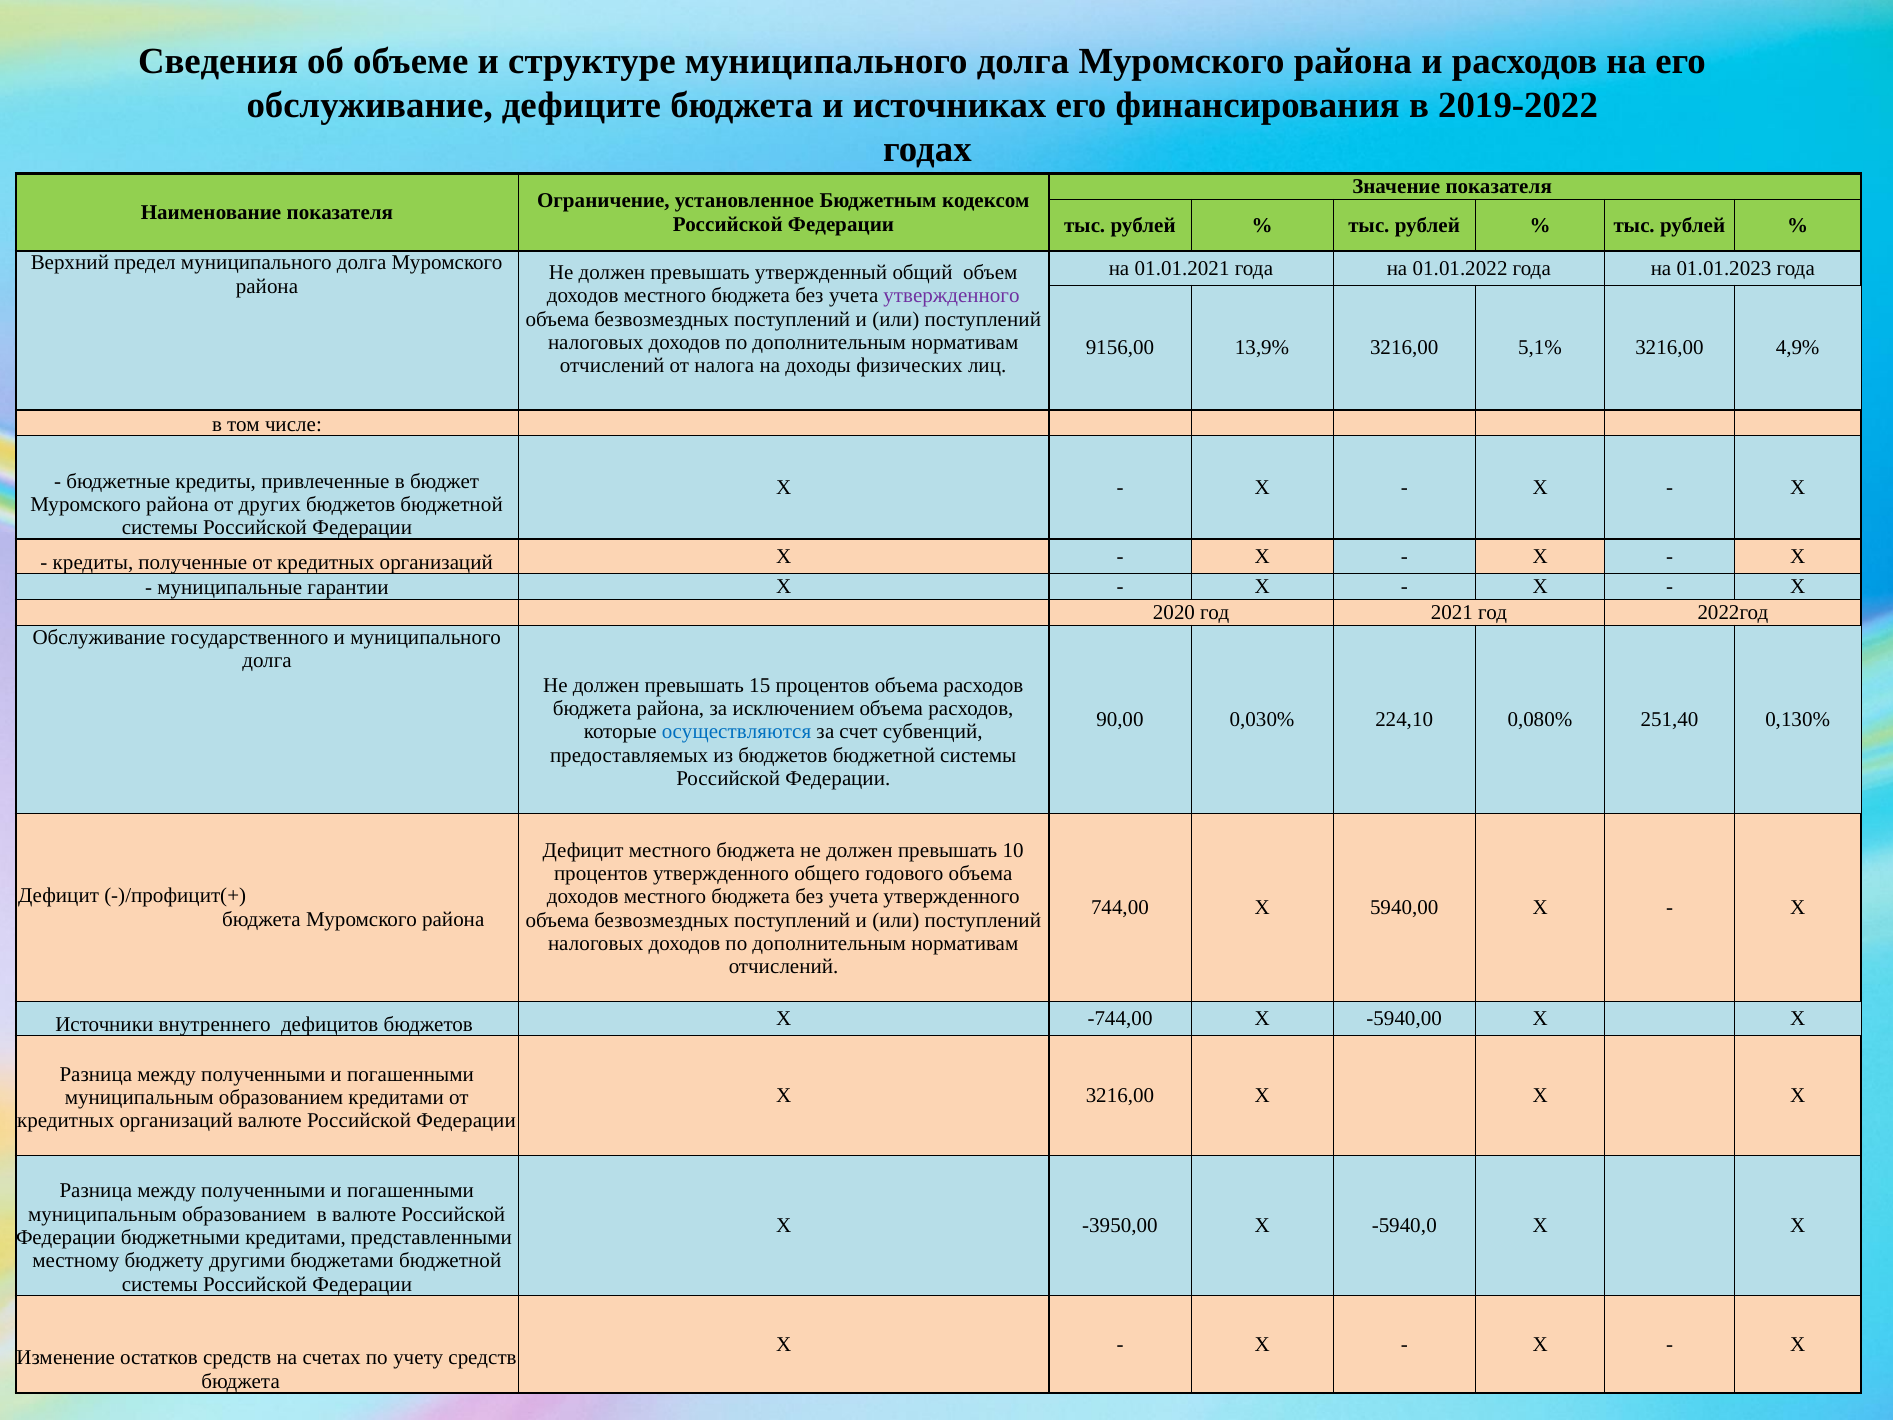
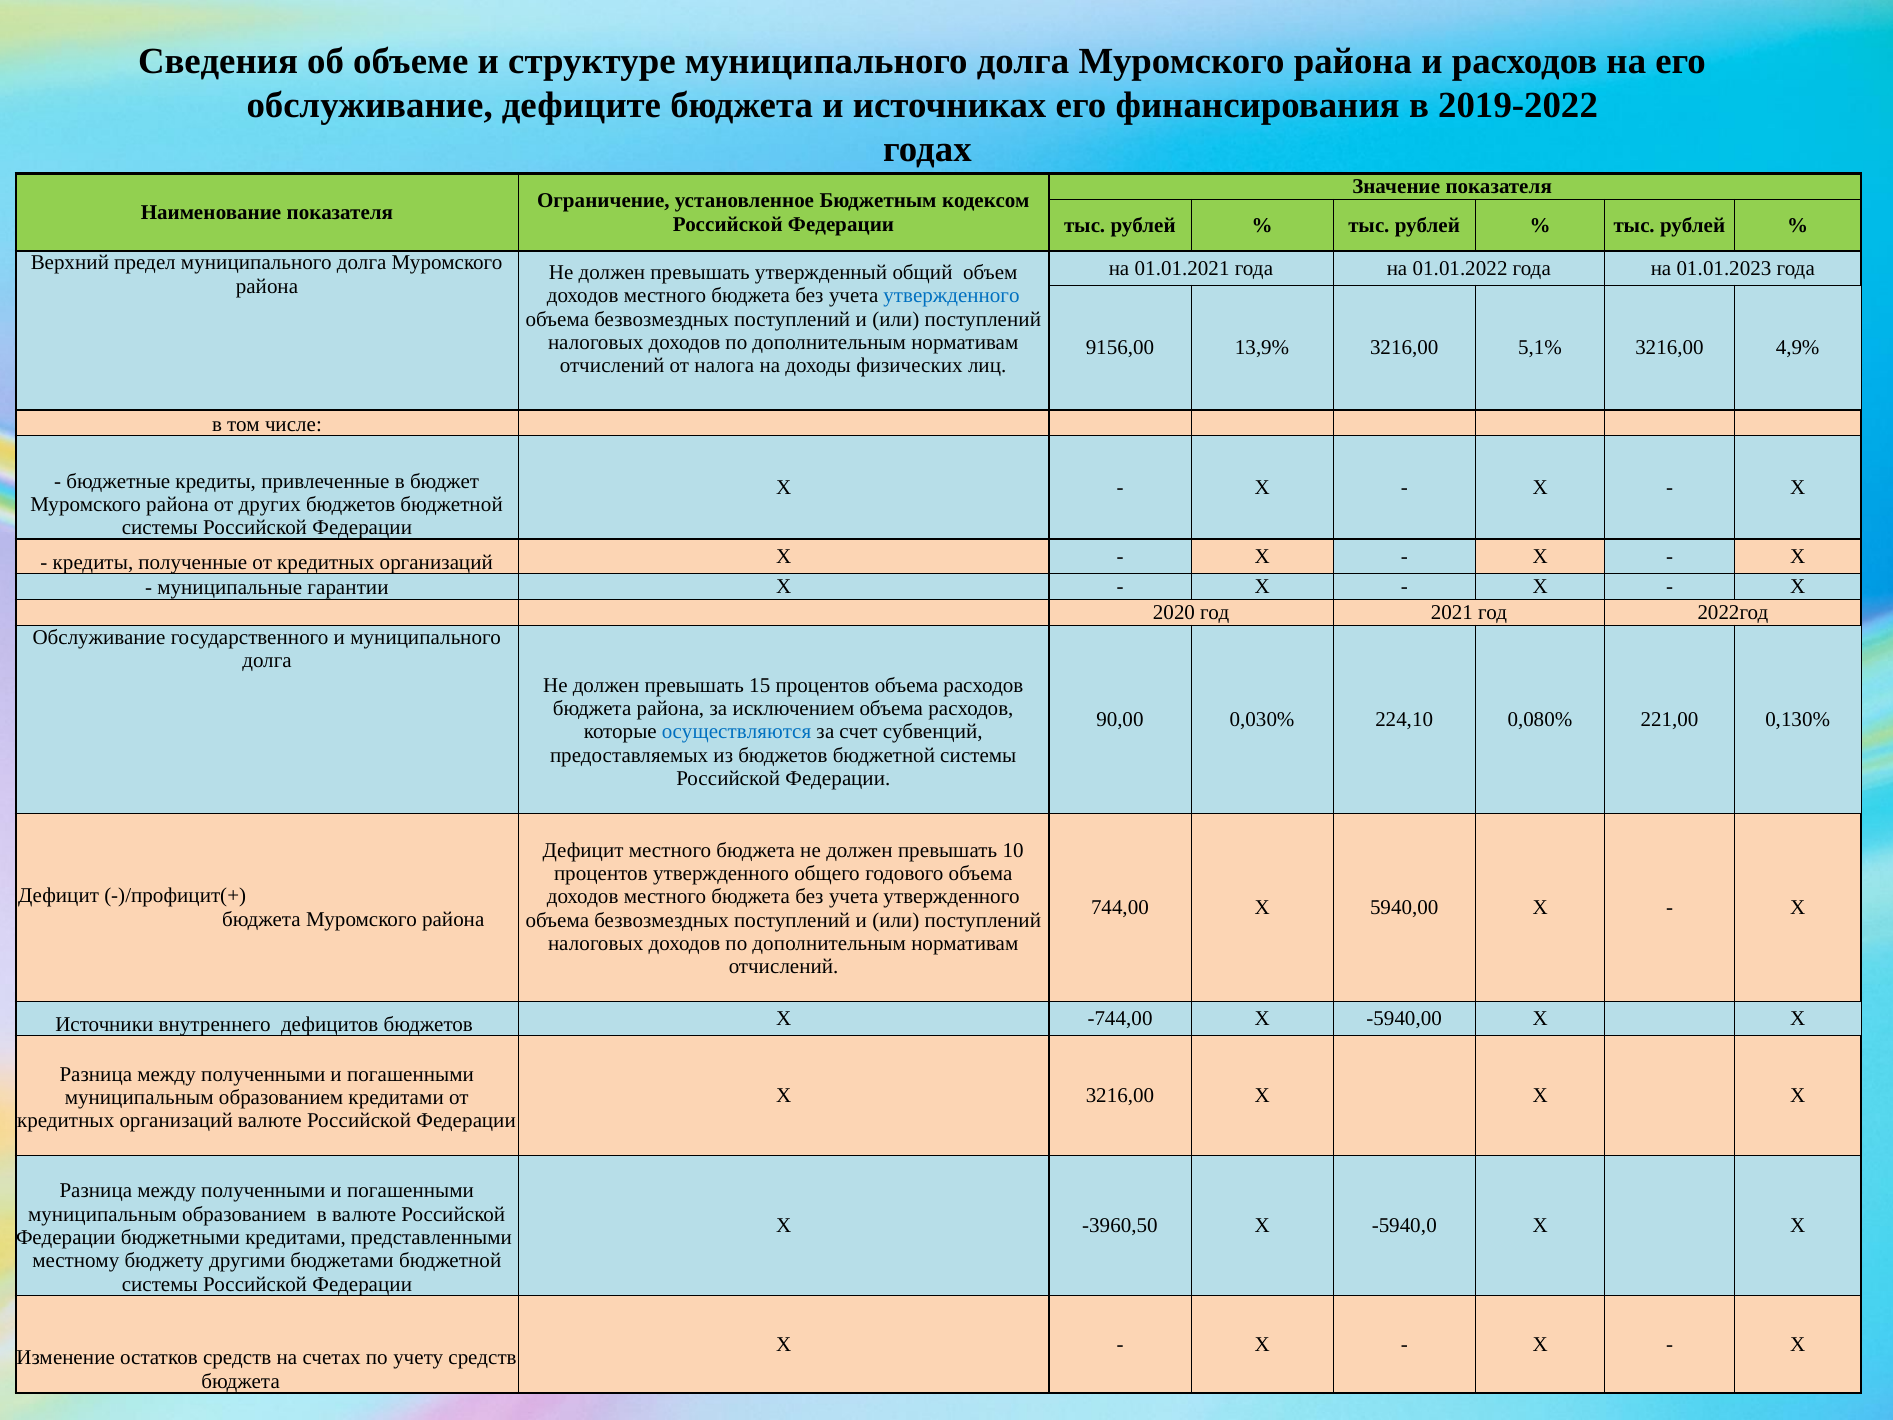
утвержденного at (952, 296) colour: purple -> blue
251,40: 251,40 -> 221,00
-3950,00: -3950,00 -> -3960,50
